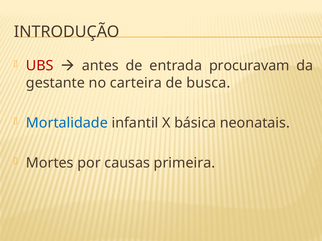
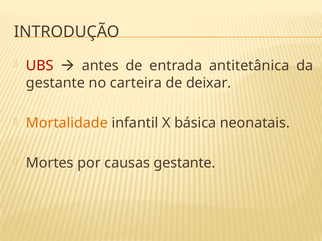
procuravam: procuravam -> antitetânica
busca: busca -> deixar
Mortalidade colour: blue -> orange
causas primeira: primeira -> gestante
